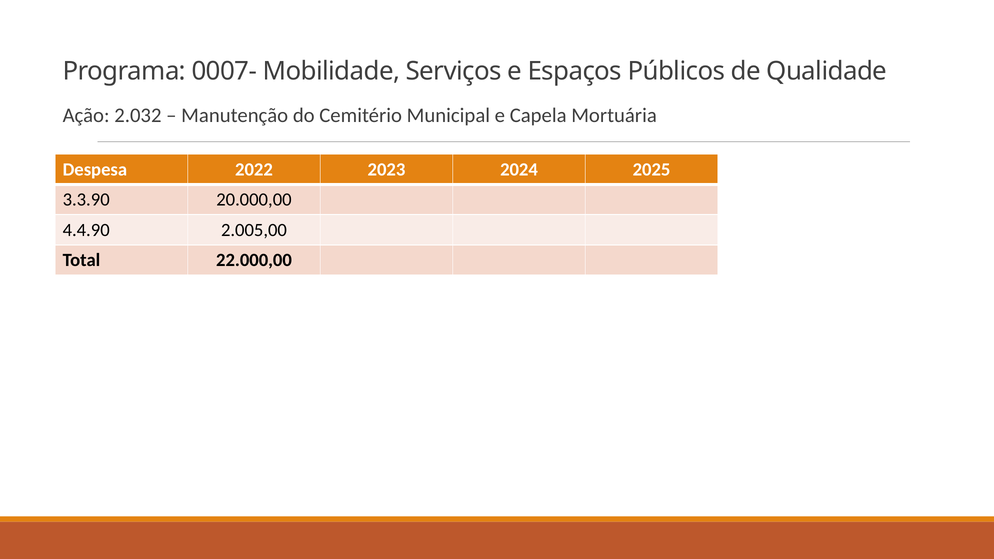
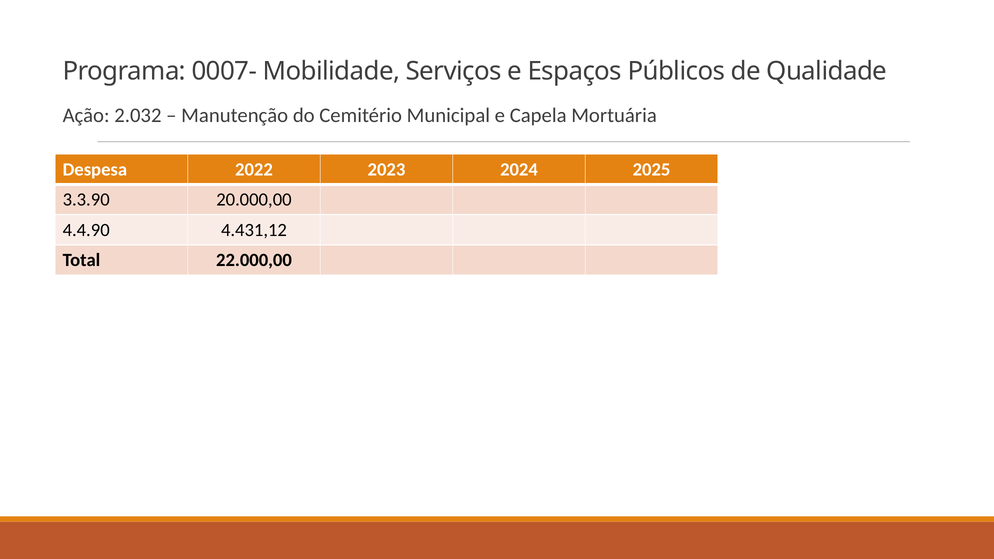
2.005,00: 2.005,00 -> 4.431,12
